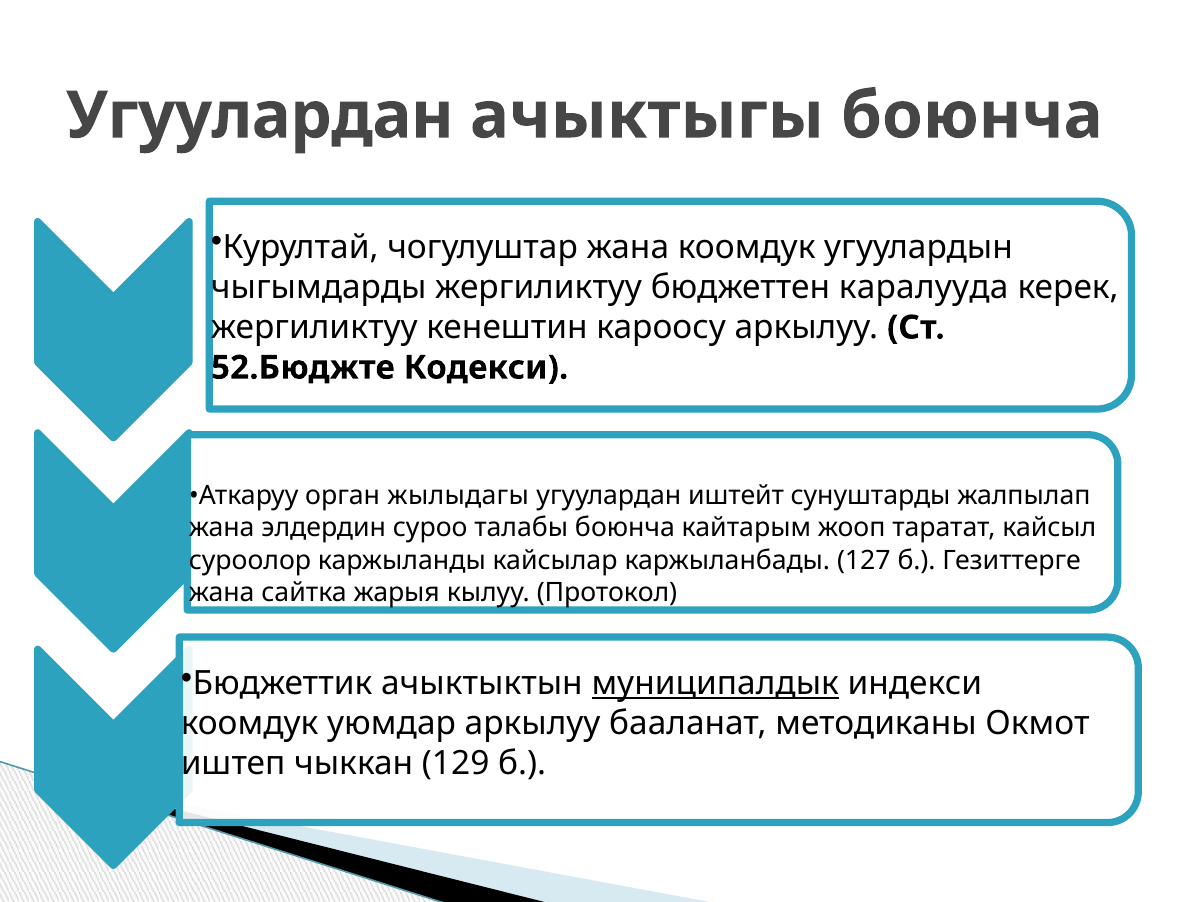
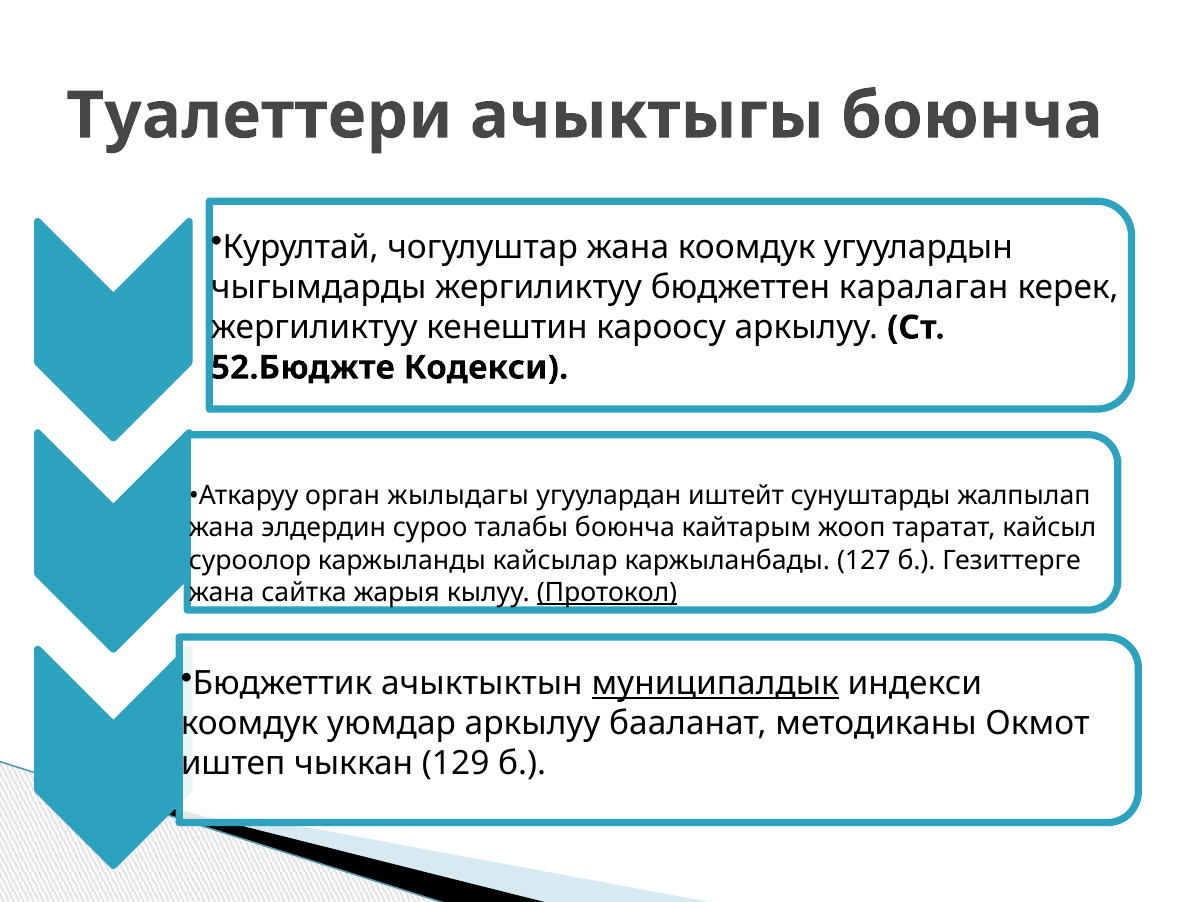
Угуулардан at (260, 116): Угуулардан -> Туалеттери
каралууда: каралууда -> каралаган
Протокол underline: none -> present
